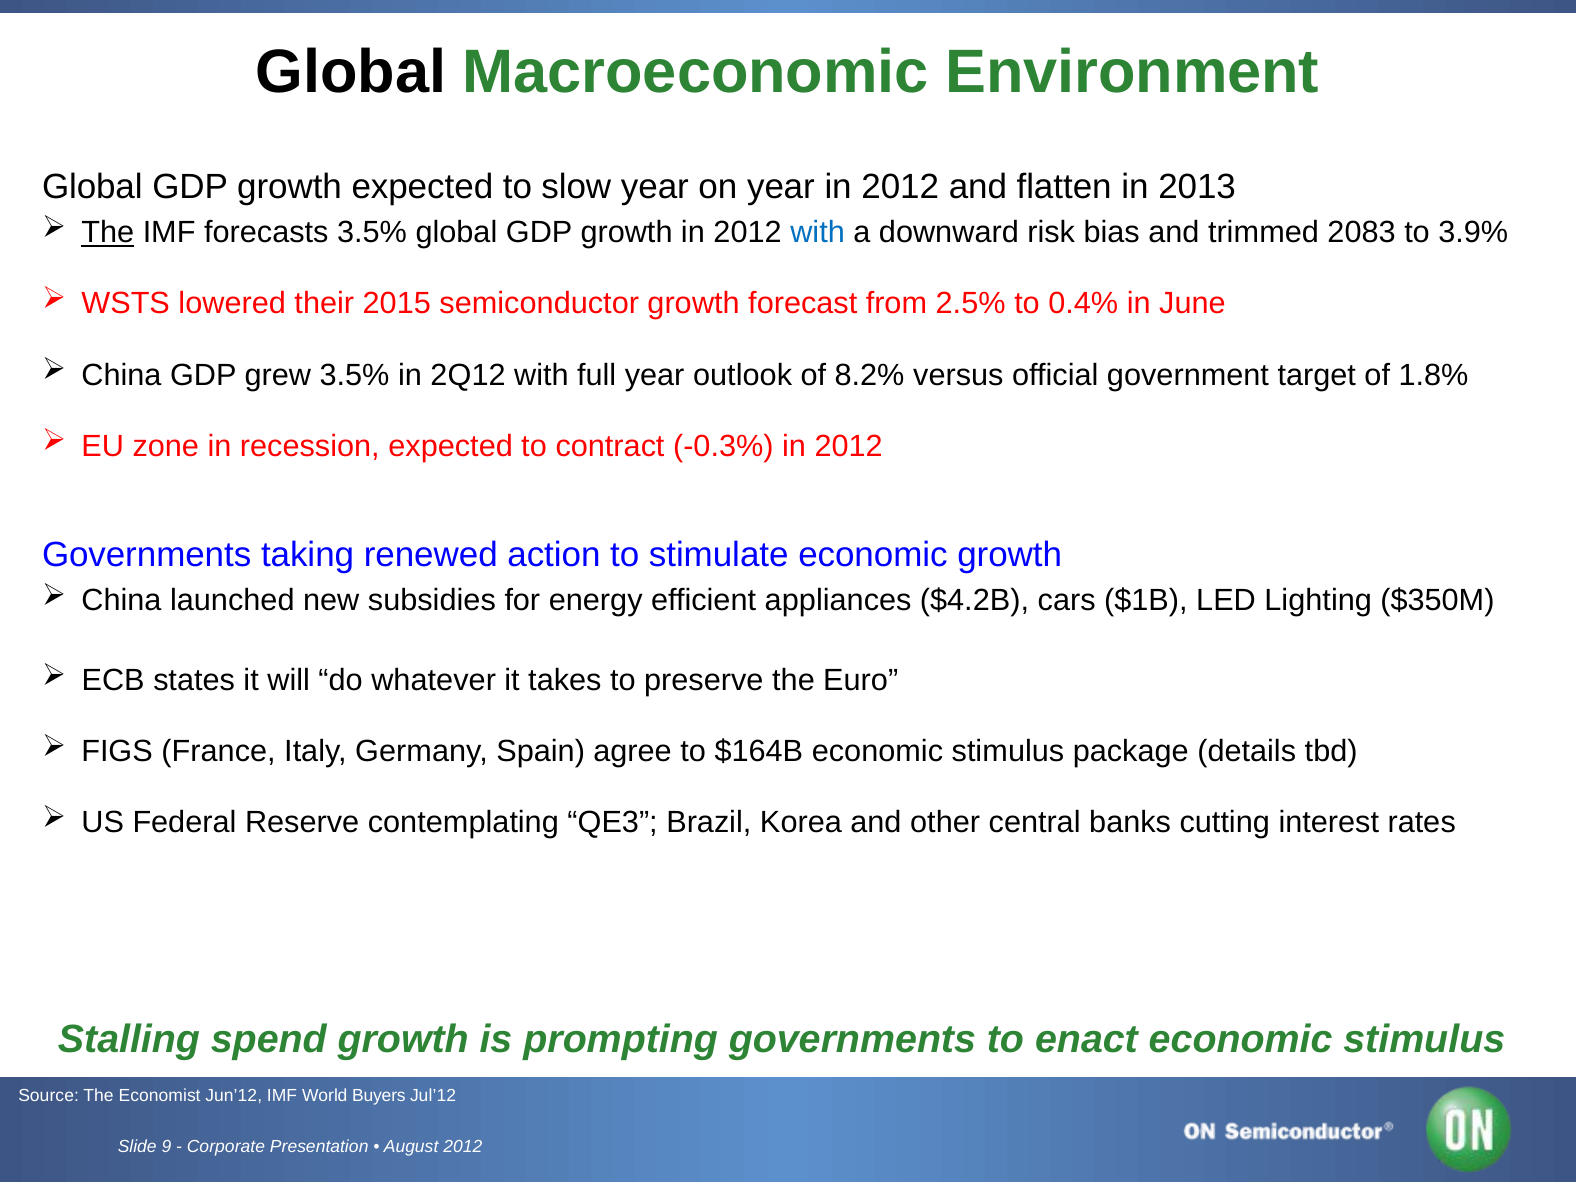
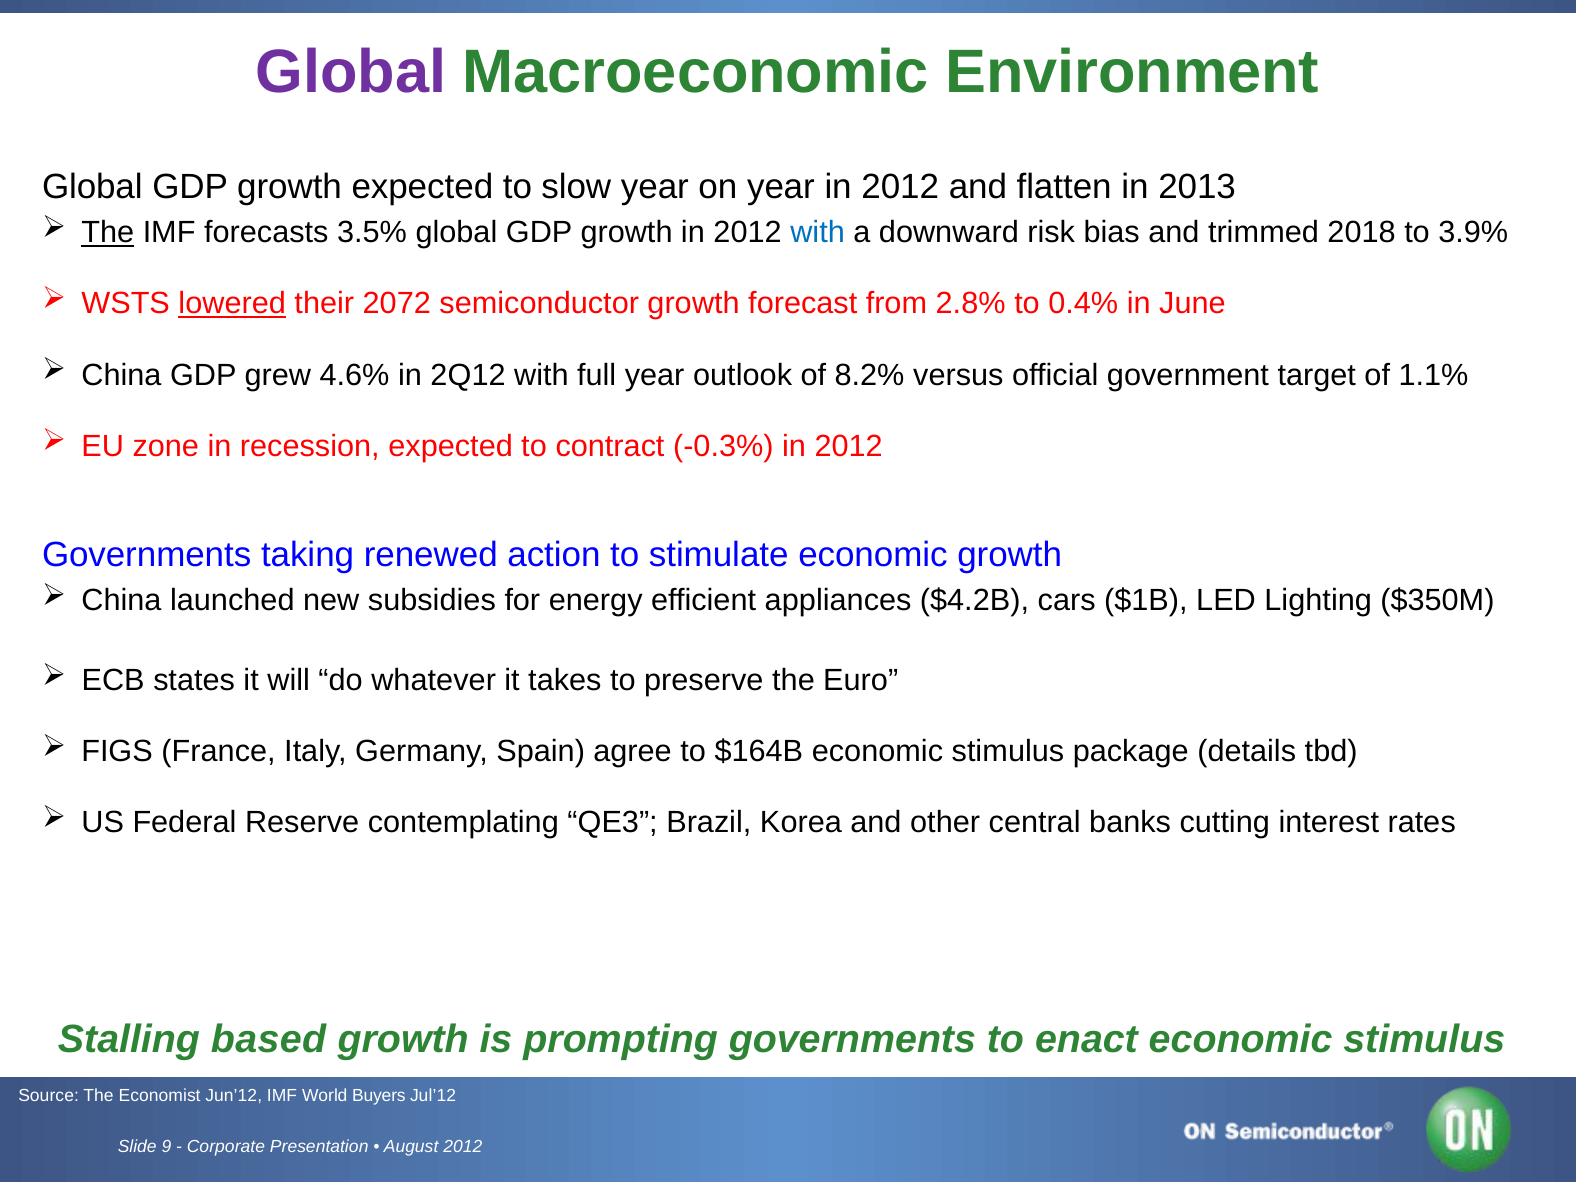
Global at (351, 73) colour: black -> purple
2083: 2083 -> 2018
lowered underline: none -> present
2015: 2015 -> 2072
2.5%: 2.5% -> 2.8%
grew 3.5%: 3.5% -> 4.6%
1.8%: 1.8% -> 1.1%
spend: spend -> based
